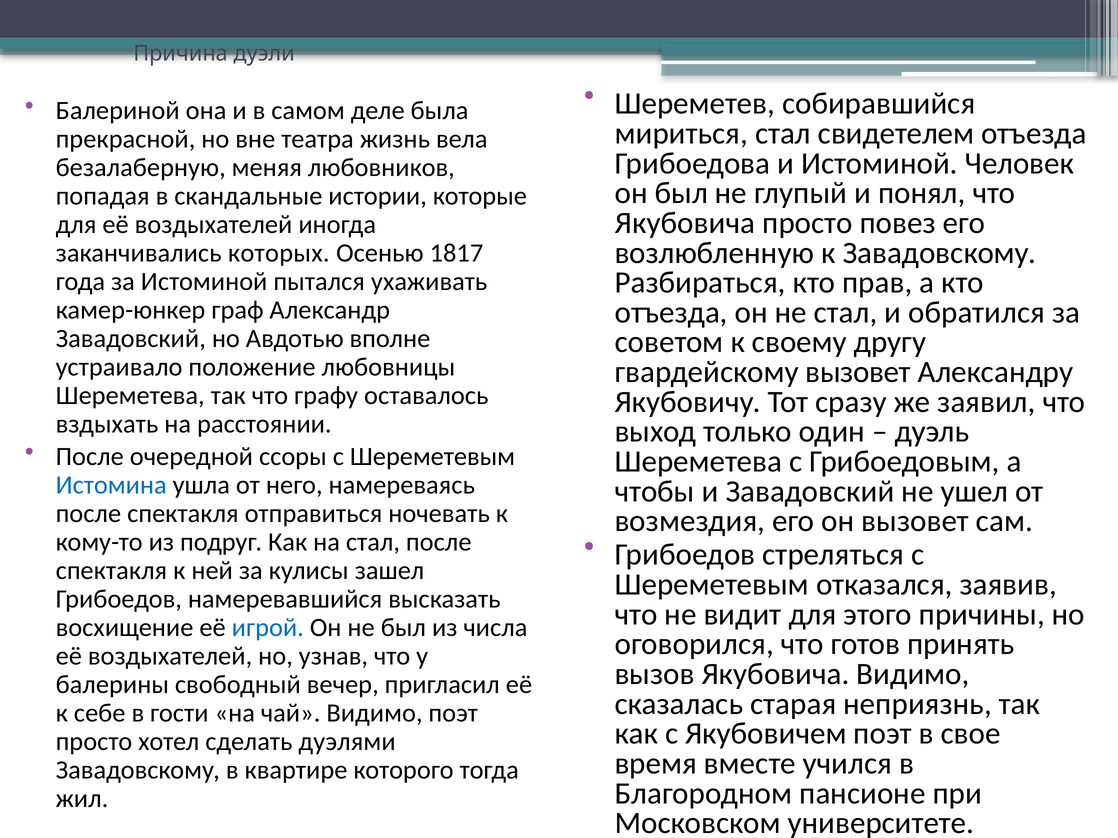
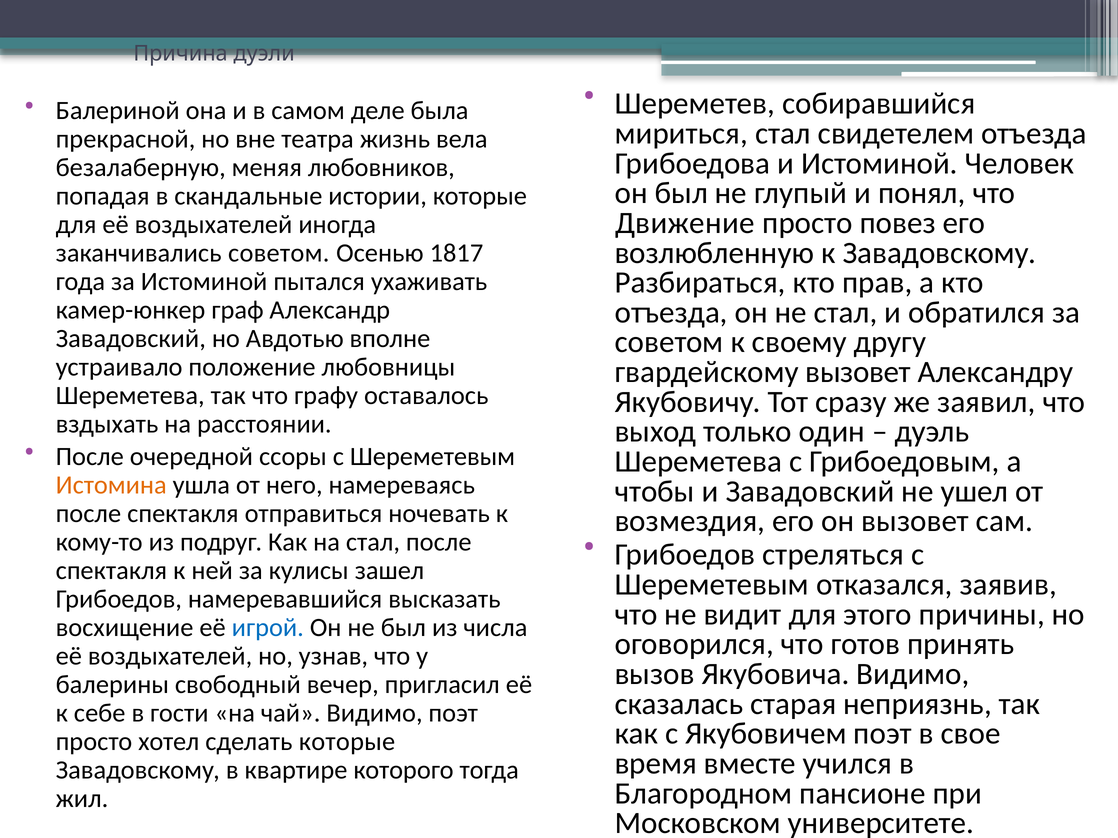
Якубовича at (685, 223): Якубовича -> Движение
заканчивались которых: которых -> советом
Истомина colour: blue -> orange
сделать дуэлями: дуэлями -> которые
